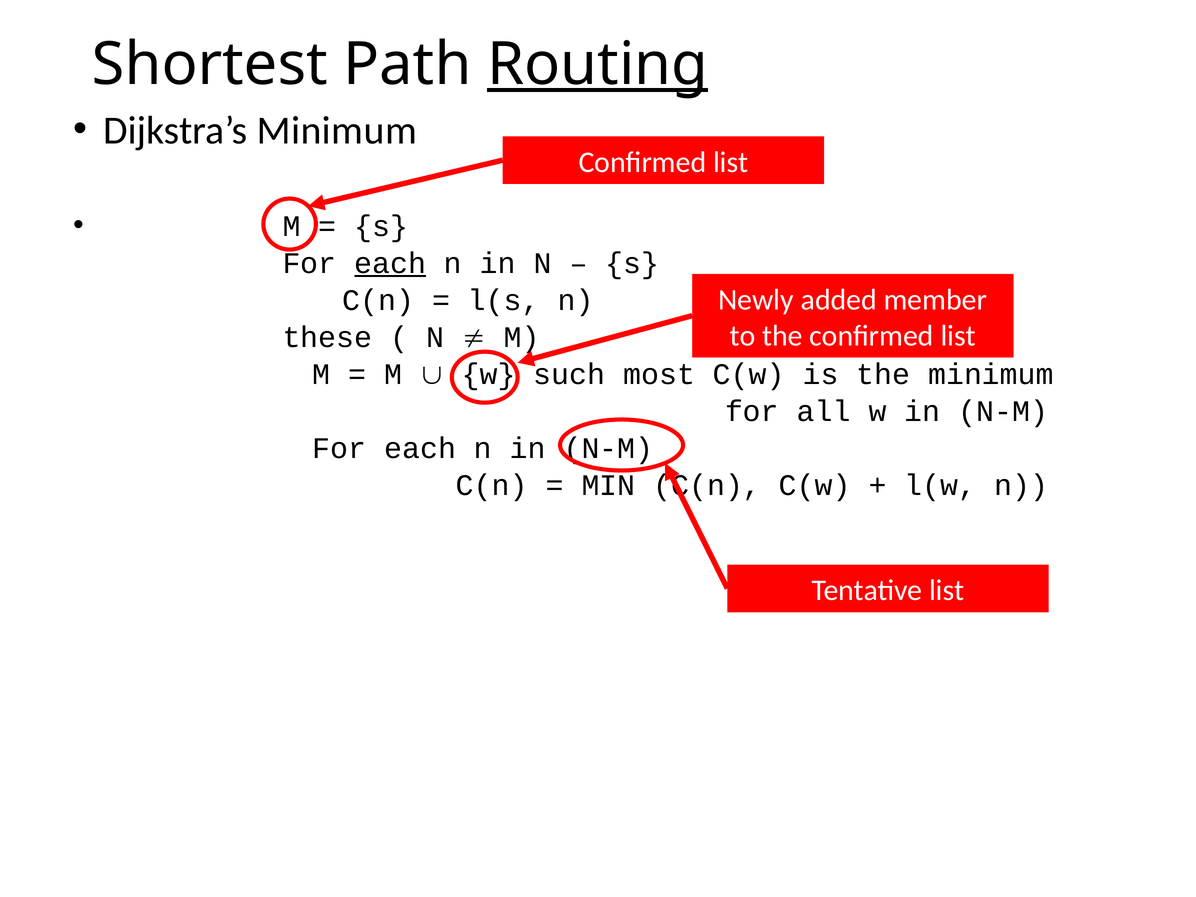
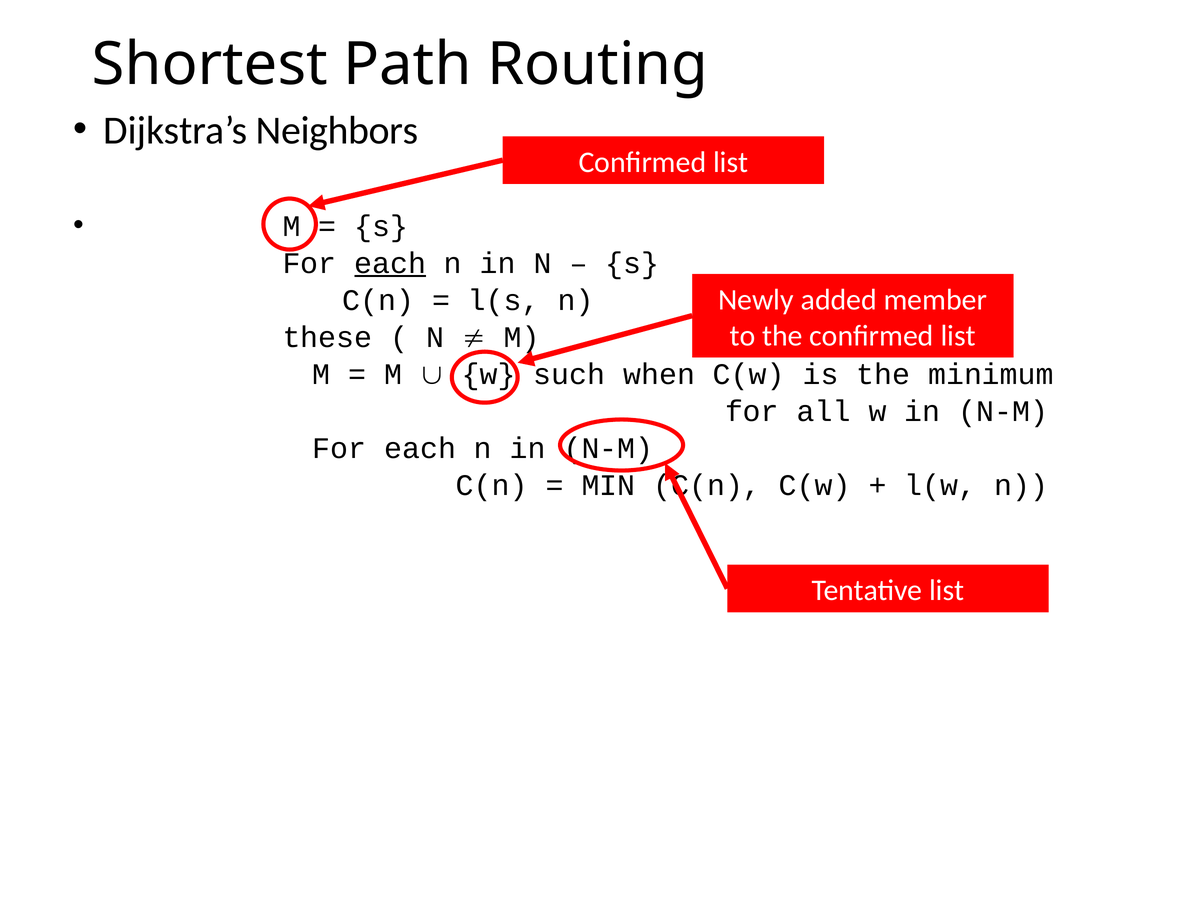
Routing underline: present -> none
Dijkstra’s Minimum: Minimum -> Neighbors
most: most -> when
